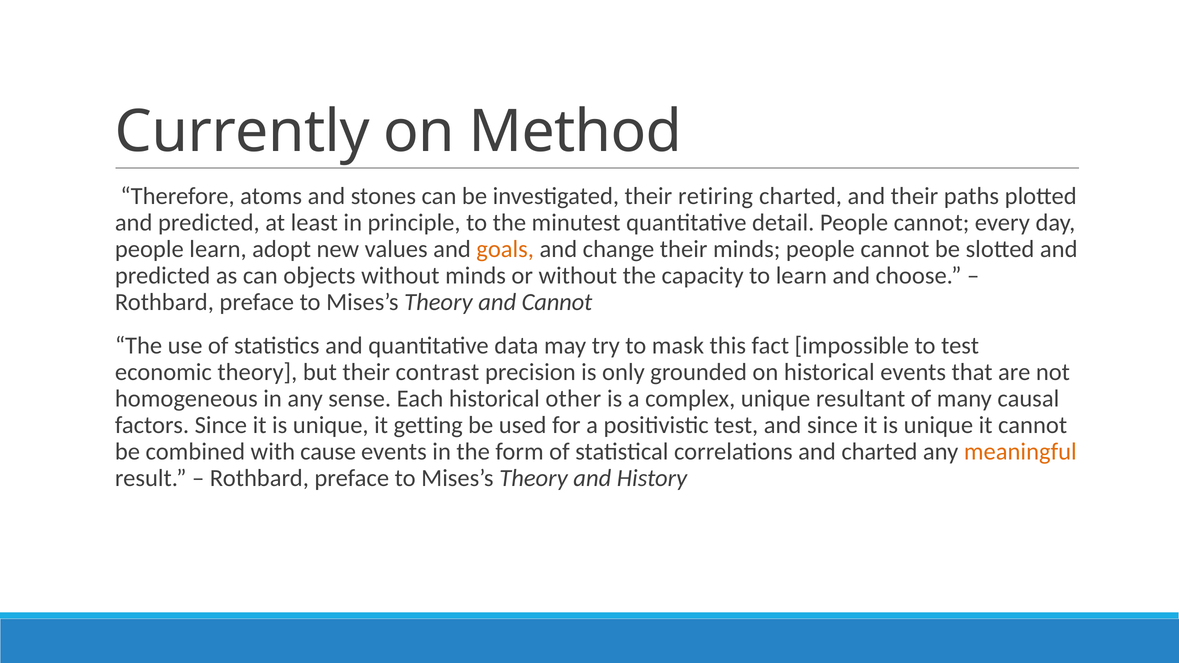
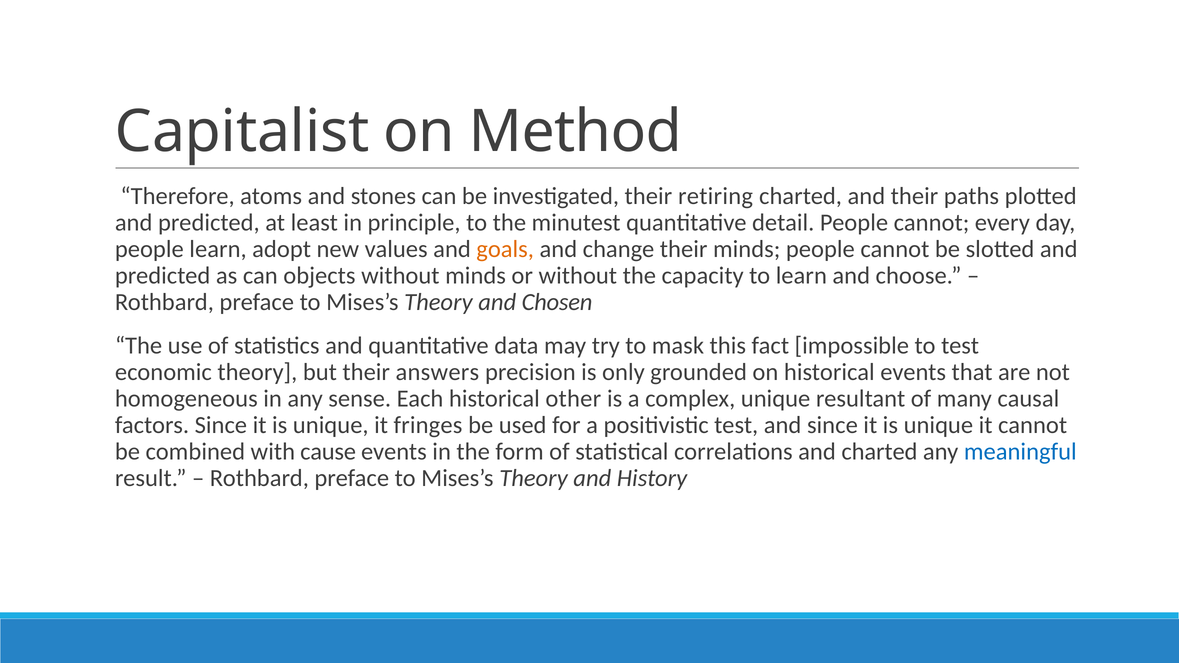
Currently: Currently -> Capitalist
and Cannot: Cannot -> Chosen
contrast: contrast -> answers
getting: getting -> fringes
meaningful colour: orange -> blue
